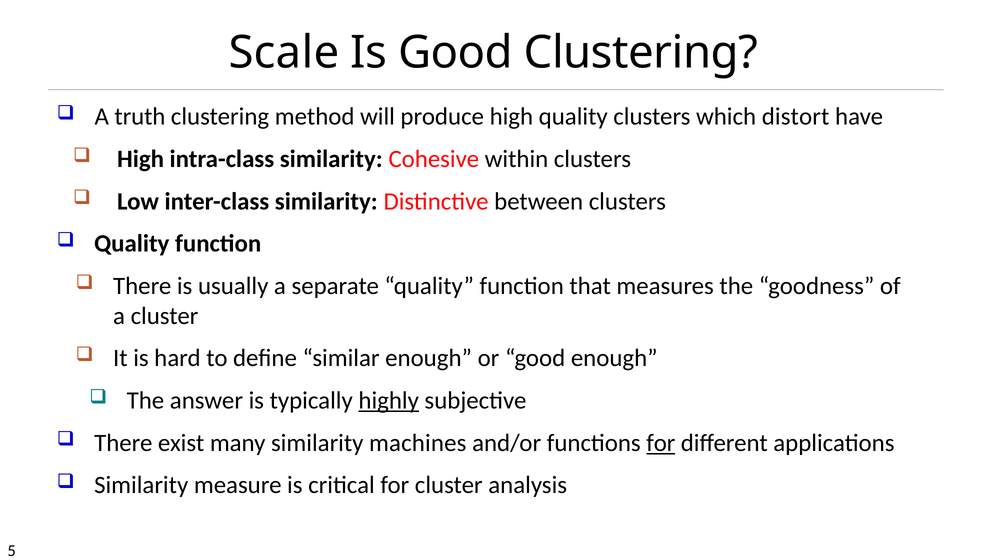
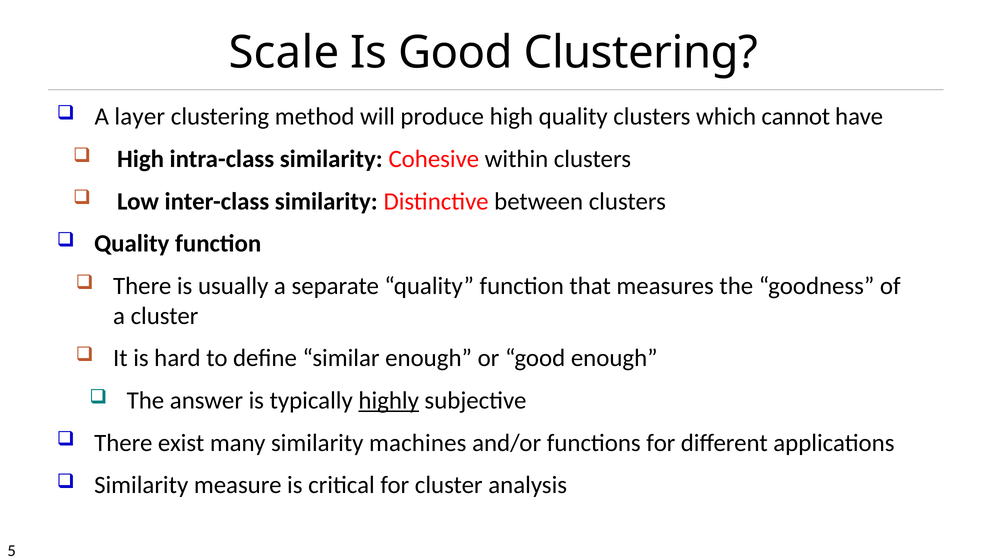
truth: truth -> layer
distort: distort -> cannot
for at (661, 443) underline: present -> none
